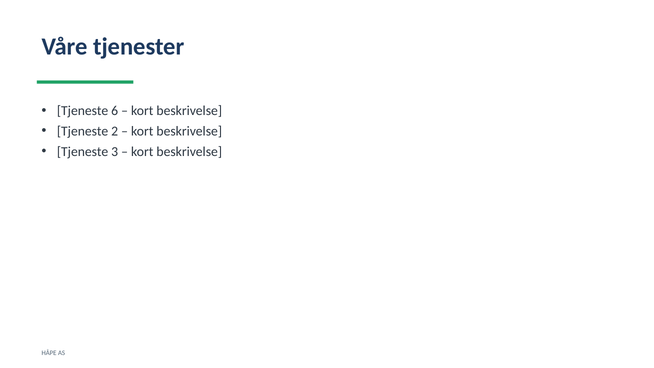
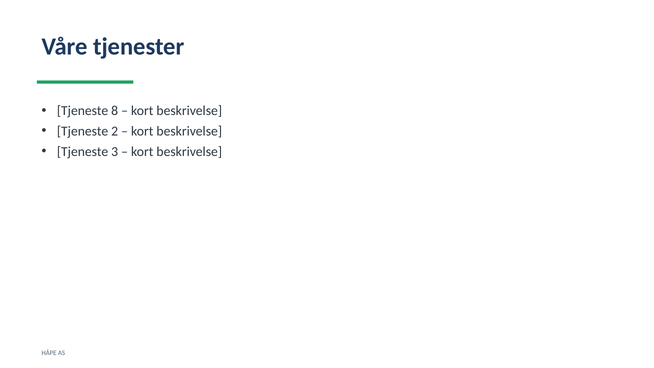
6: 6 -> 8
